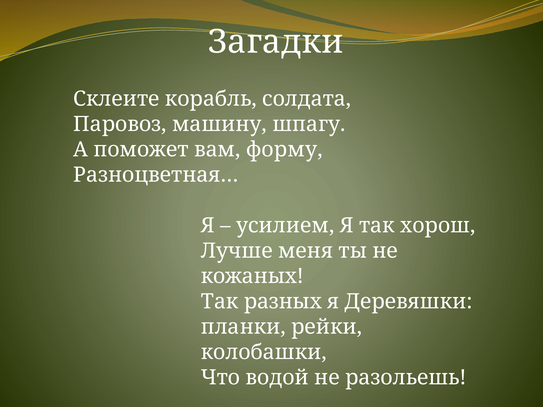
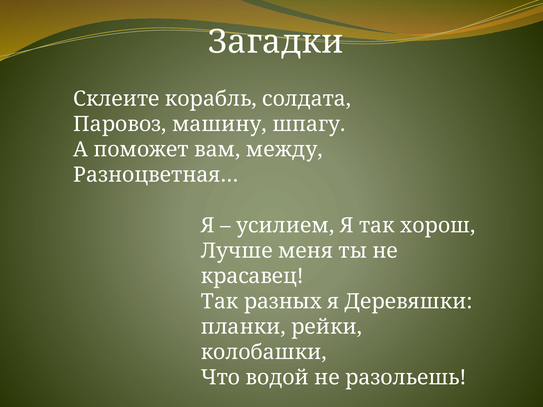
форму: форму -> между
кожаных: кожаных -> красавец
